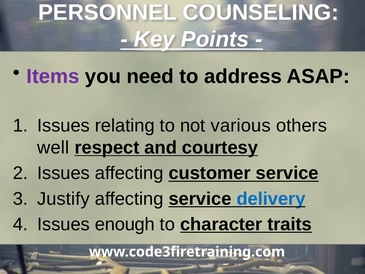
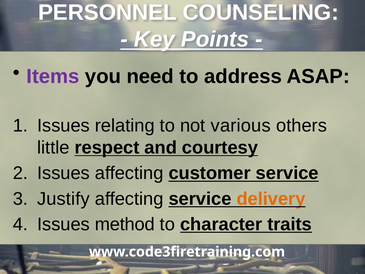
well: well -> little
delivery colour: blue -> orange
enough: enough -> method
